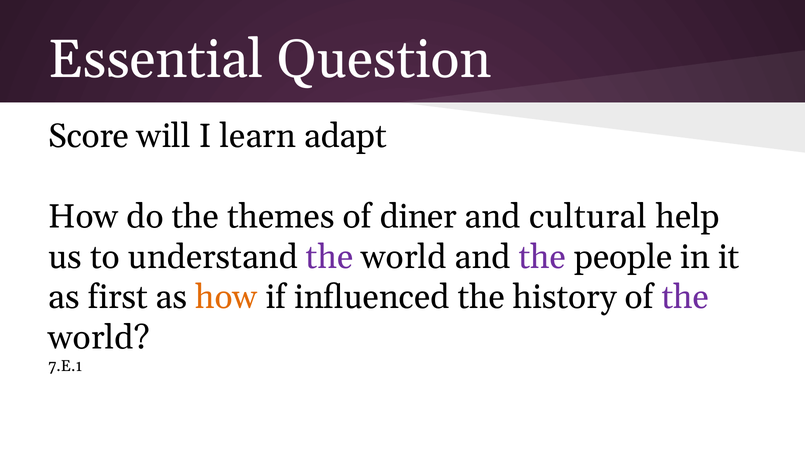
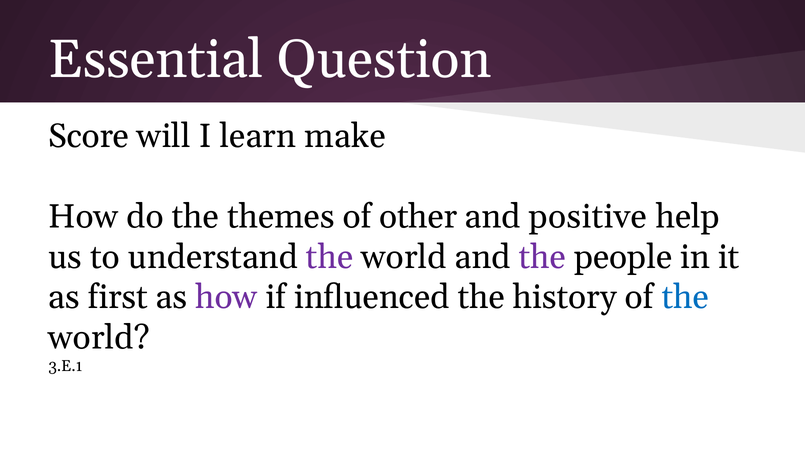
adapt: adapt -> make
diner: diner -> other
cultural: cultural -> positive
how at (226, 297) colour: orange -> purple
the at (685, 297) colour: purple -> blue
7.E.1: 7.E.1 -> 3.E.1
